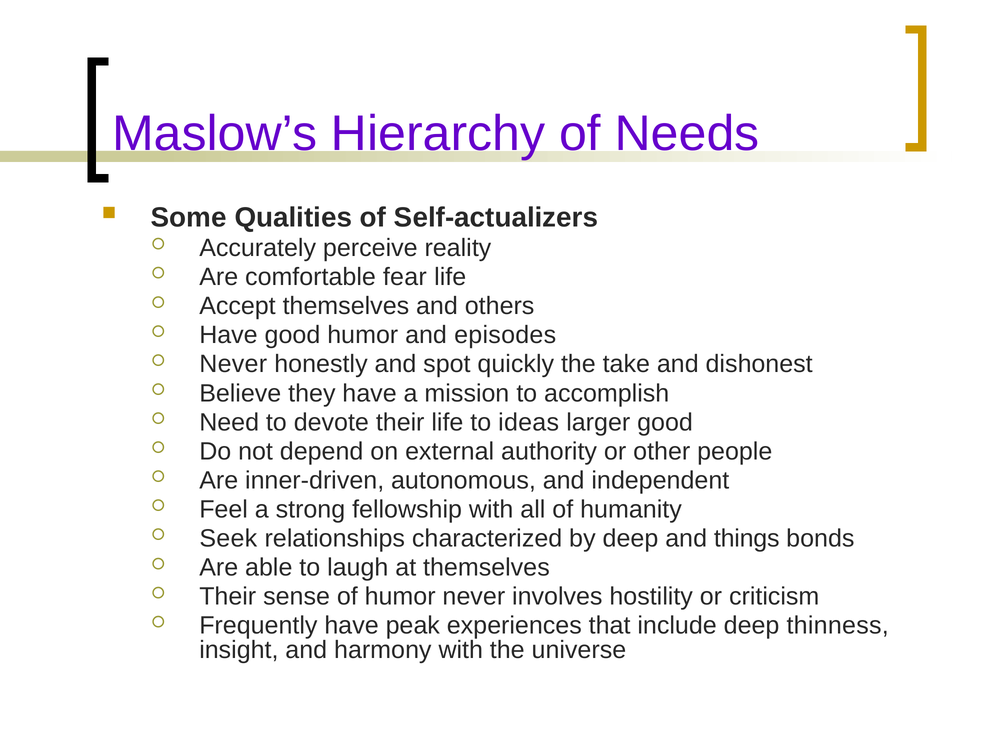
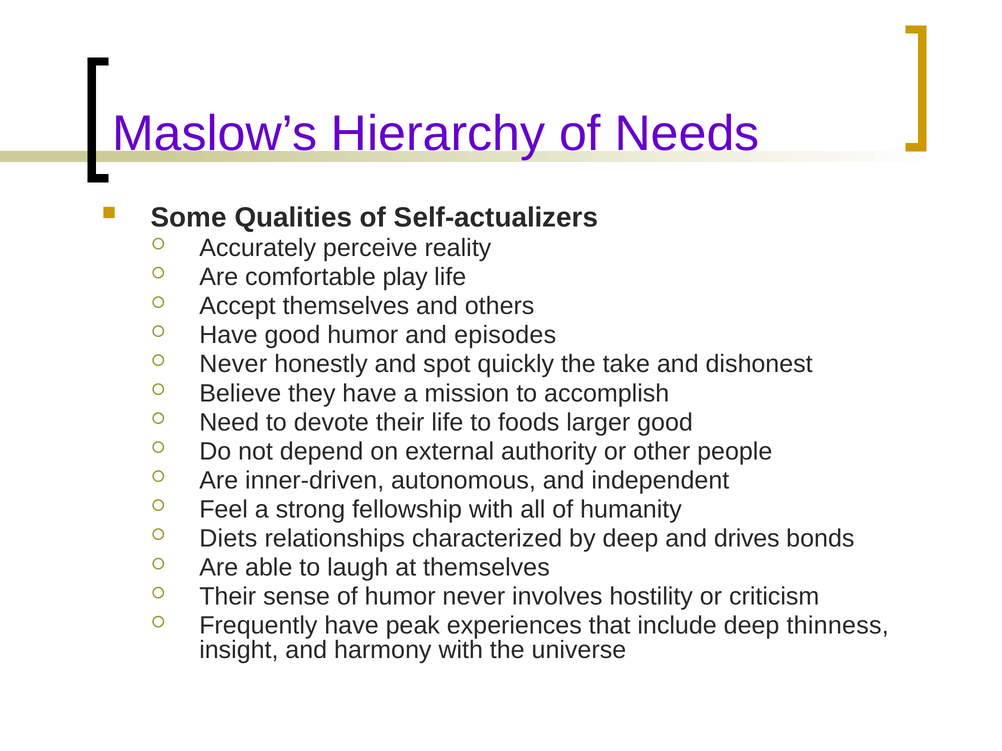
fear: fear -> play
ideas: ideas -> foods
Seek: Seek -> Diets
things: things -> drives
